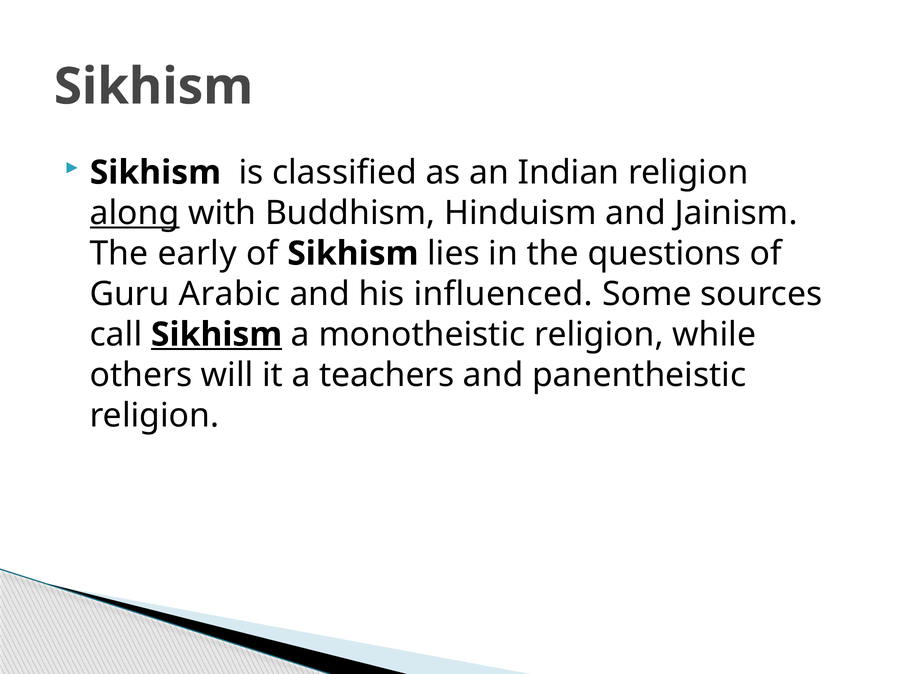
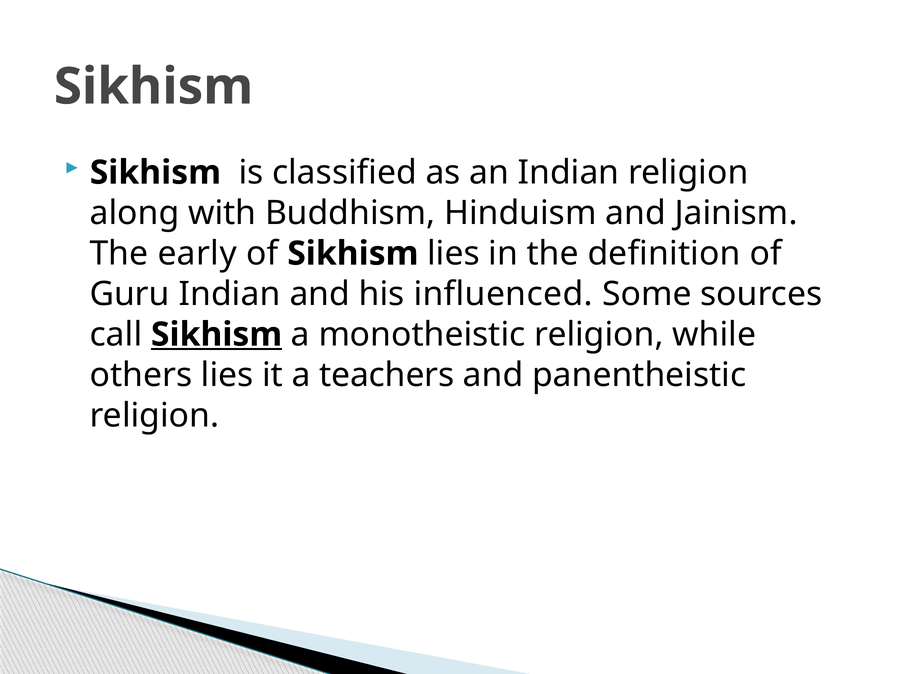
along underline: present -> none
questions: questions -> definition
Guru Arabic: Arabic -> Indian
others will: will -> lies
